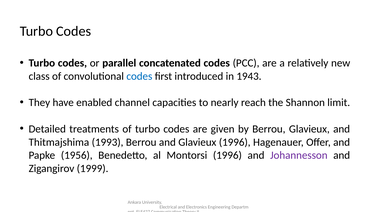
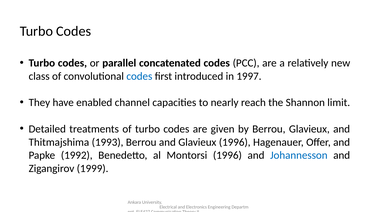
1943: 1943 -> 1997
1956: 1956 -> 1992
Johannesson colour: purple -> blue
